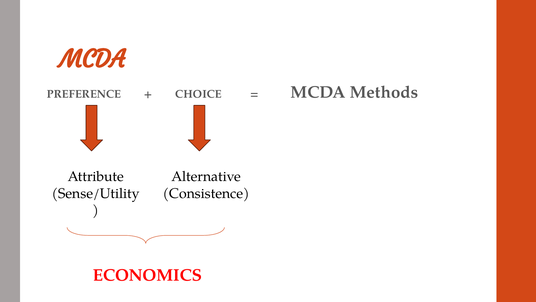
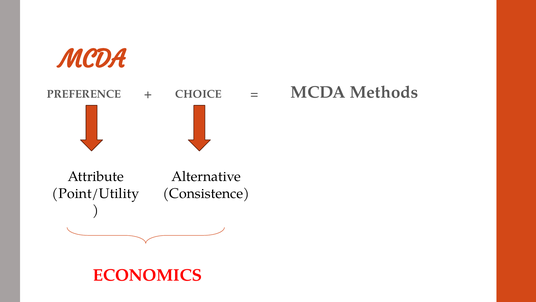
Sense/Utility: Sense/Utility -> Point/Utility
